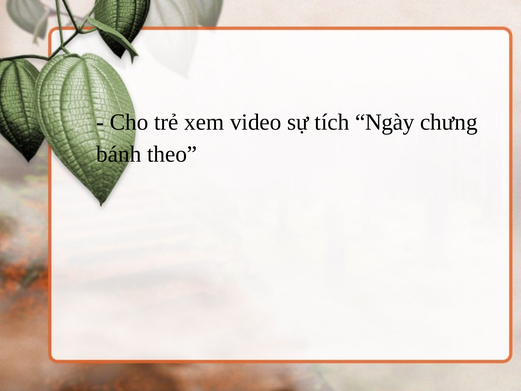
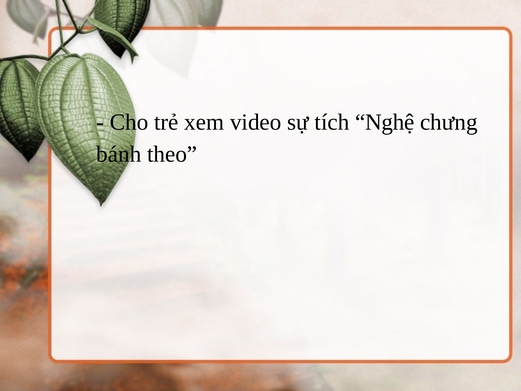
Ngày: Ngày -> Nghệ
